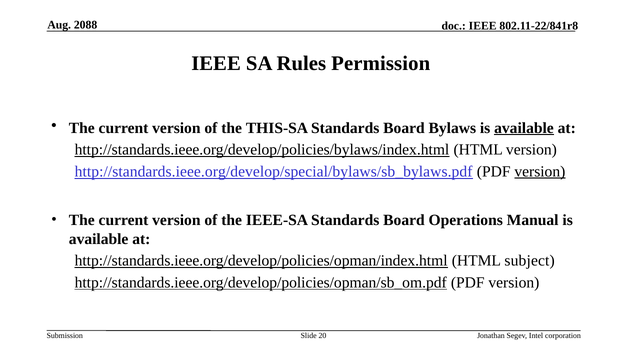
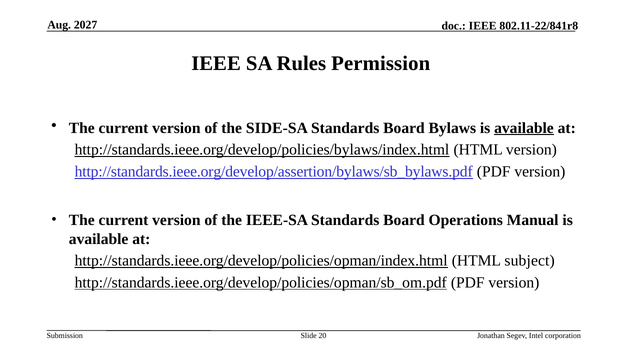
2088: 2088 -> 2027
THIS-SA: THIS-SA -> SIDE-SA
http://standards.ieee.org/develop/special/bylaws/sb_bylaws.pdf: http://standards.ieee.org/develop/special/bylaws/sb_bylaws.pdf -> http://standards.ieee.org/develop/assertion/bylaws/sb_bylaws.pdf
version at (540, 171) underline: present -> none
